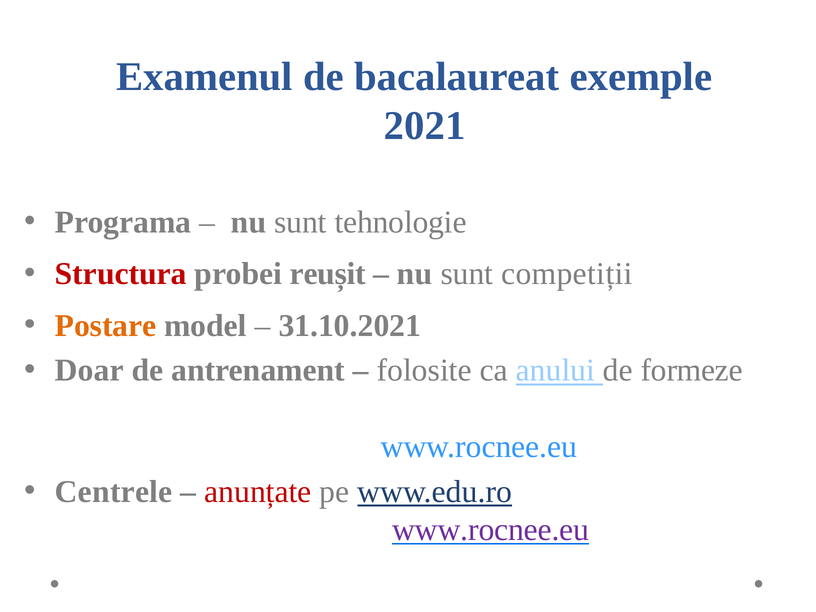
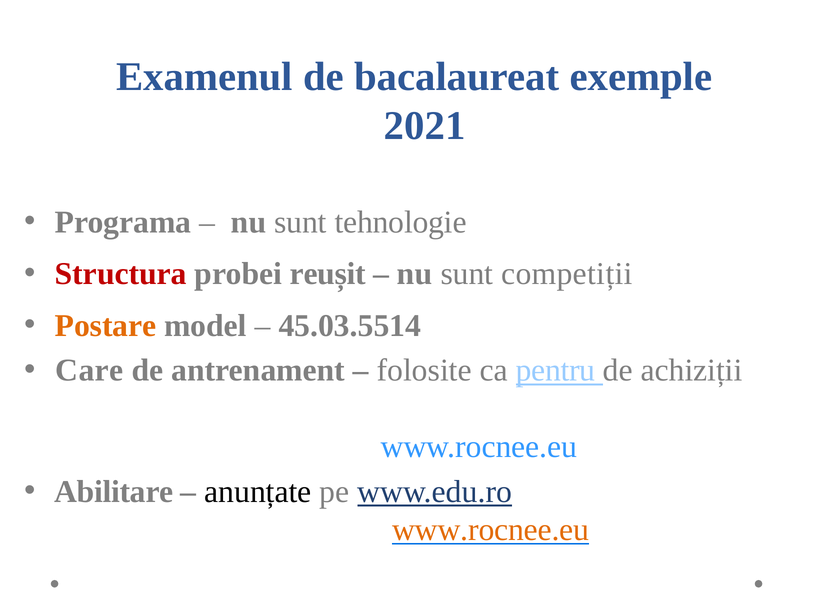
31.10.2021: 31.10.2021 -> 45.03.5514
Doar: Doar -> Care
anului: anului -> pentru
formeze: formeze -> achiziții
Centrele: Centrele -> Abilitare
anunțate colour: red -> black
www.rocnee.eu at (491, 530) colour: purple -> orange
